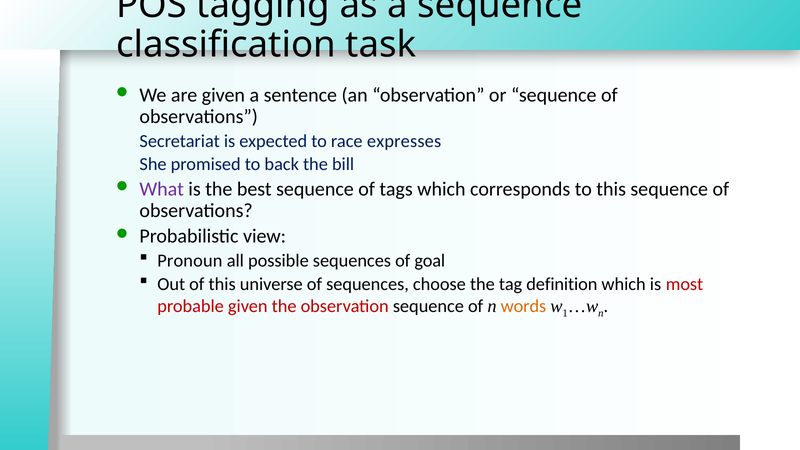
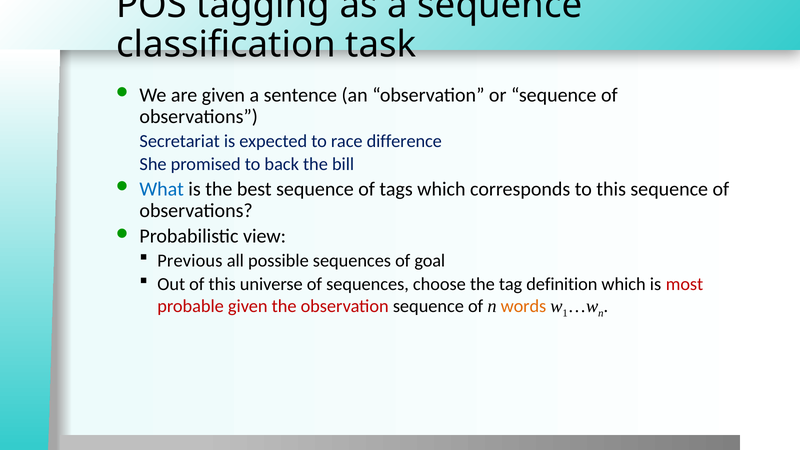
expresses: expresses -> difference
What colour: purple -> blue
Pronoun: Pronoun -> Previous
